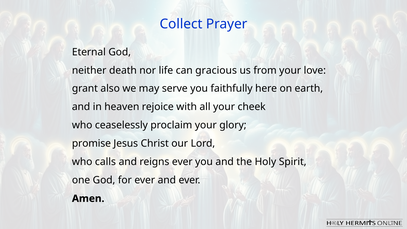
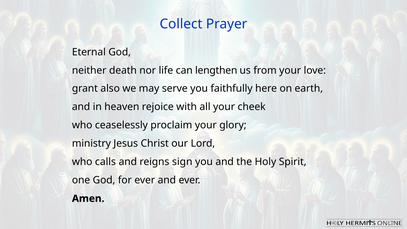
gracious: gracious -> lengthen
promise: promise -> ministry
reigns ever: ever -> sign
